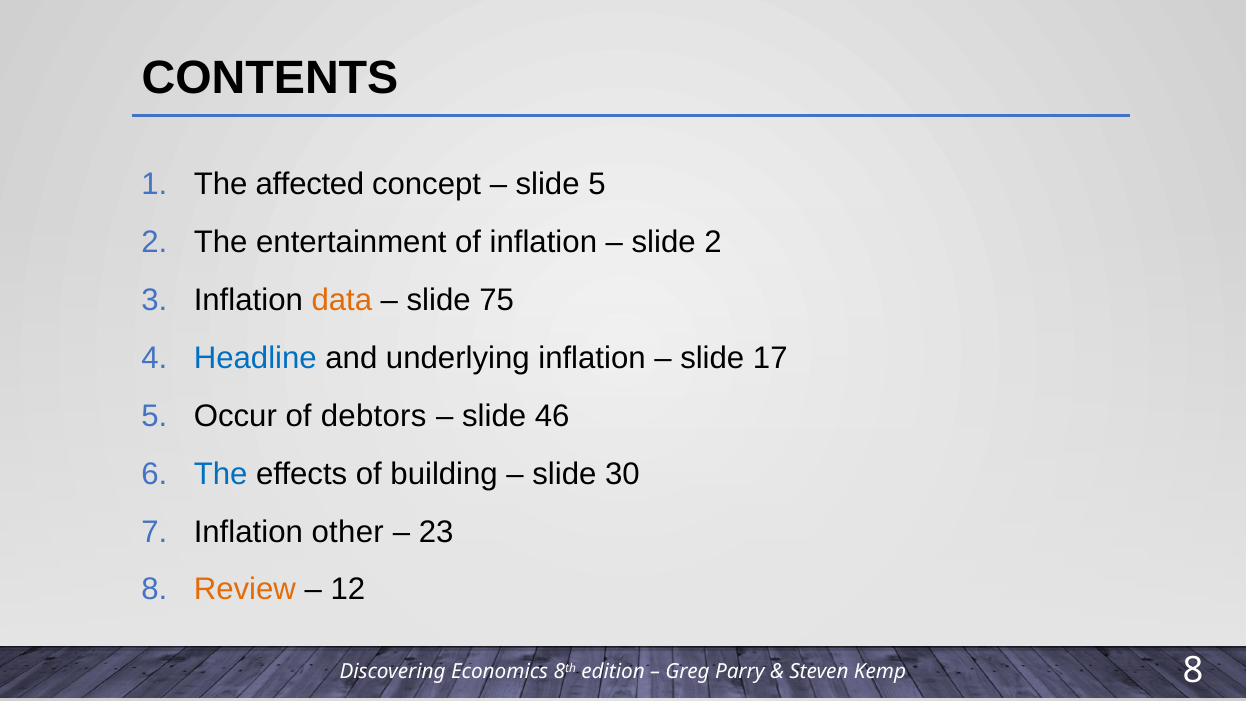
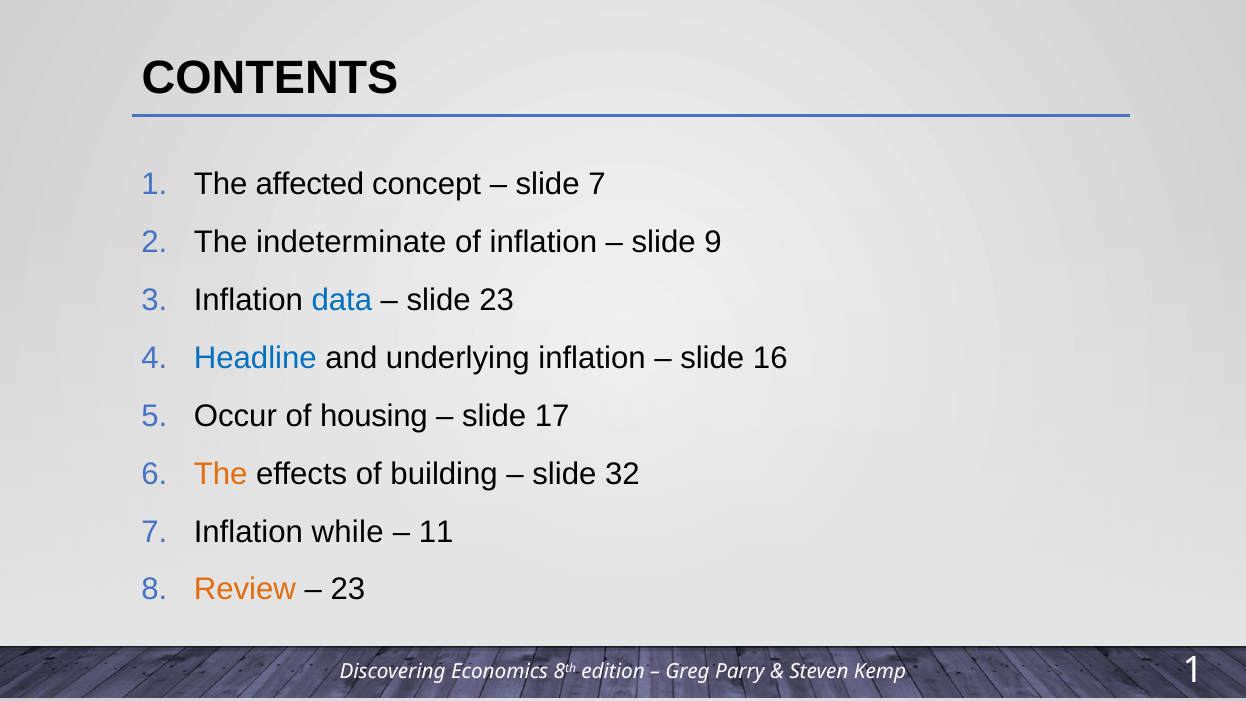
slide 5: 5 -> 7
entertainment: entertainment -> indeterminate
slide 2: 2 -> 9
data colour: orange -> blue
slide 75: 75 -> 23
17: 17 -> 16
debtors: debtors -> housing
46: 46 -> 17
The at (221, 474) colour: blue -> orange
30: 30 -> 32
other: other -> while
23: 23 -> 11
12 at (348, 589): 12 -> 23
8 at (1193, 670): 8 -> 1
